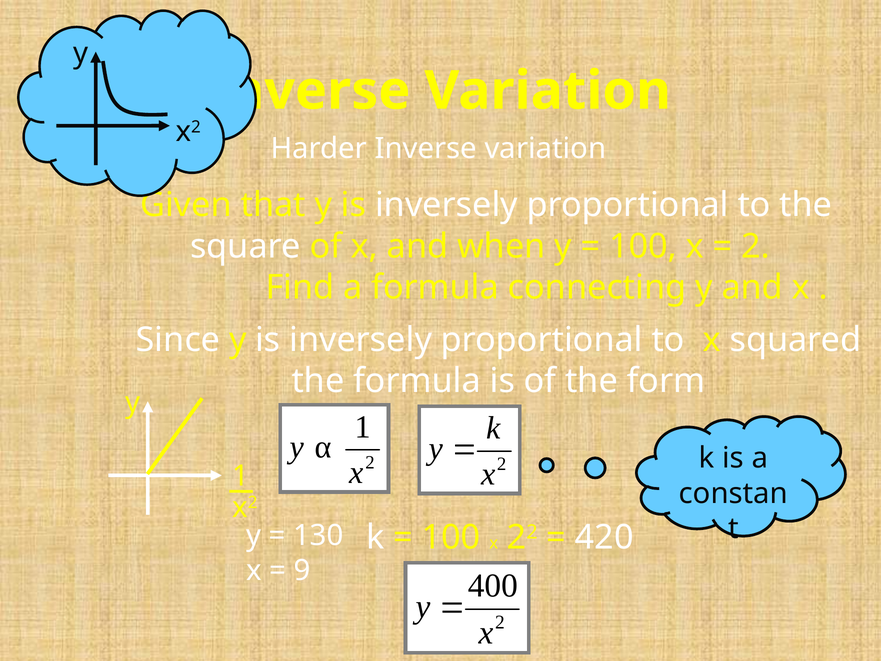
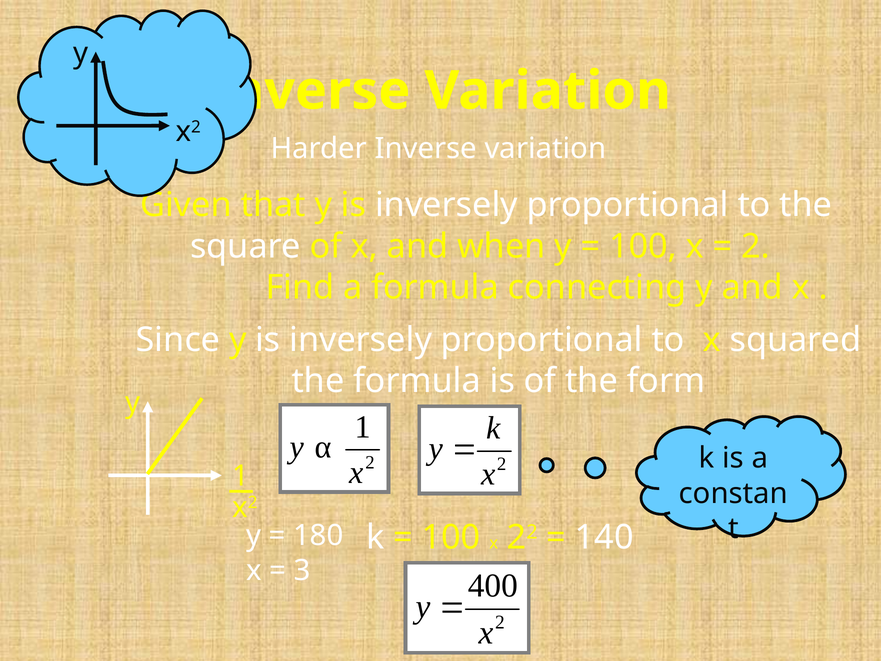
130: 130 -> 180
420: 420 -> 140
9: 9 -> 3
